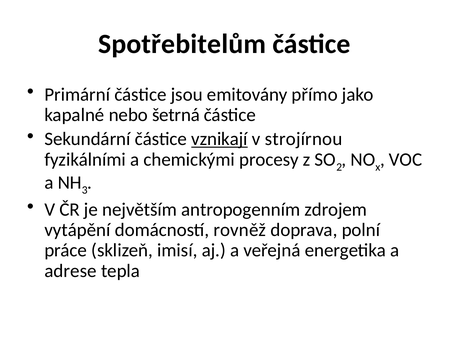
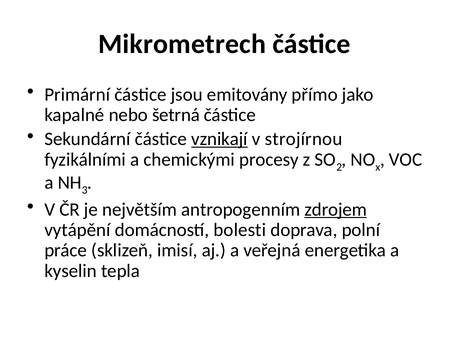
Spotřebitelům: Spotřebitelům -> Mikrometrech
zdrojem underline: none -> present
rovněž: rovněž -> bolesti
adrese: adrese -> kyselin
